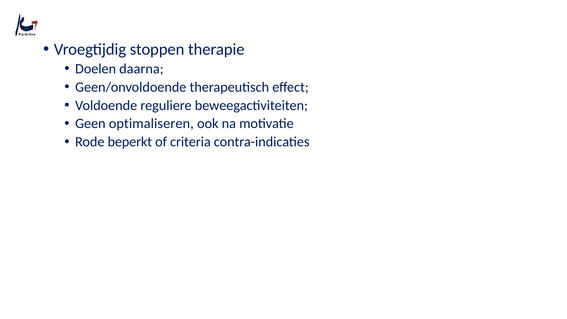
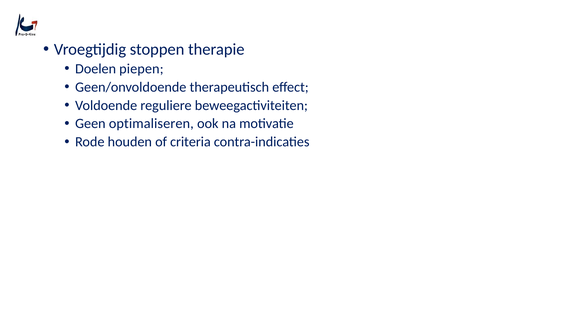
daarna: daarna -> piepen
beperkt: beperkt -> houden
